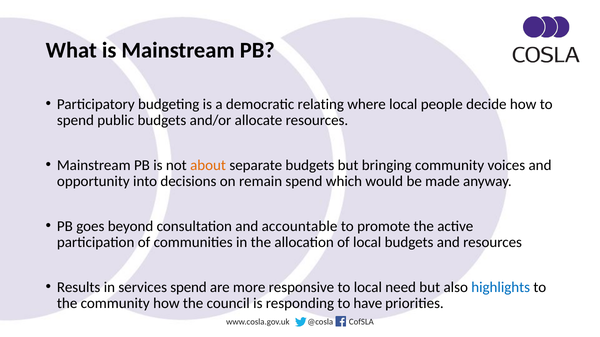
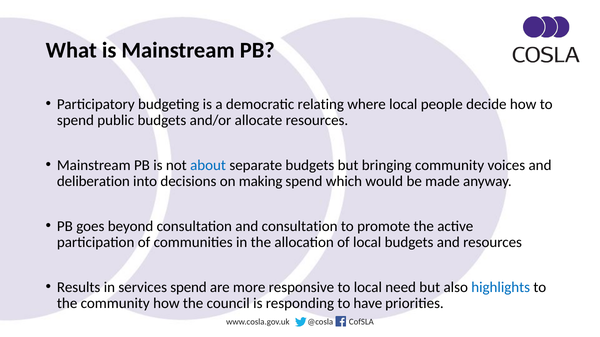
about colour: orange -> blue
opportunity: opportunity -> deliberation
remain: remain -> making
and accountable: accountable -> consultation
